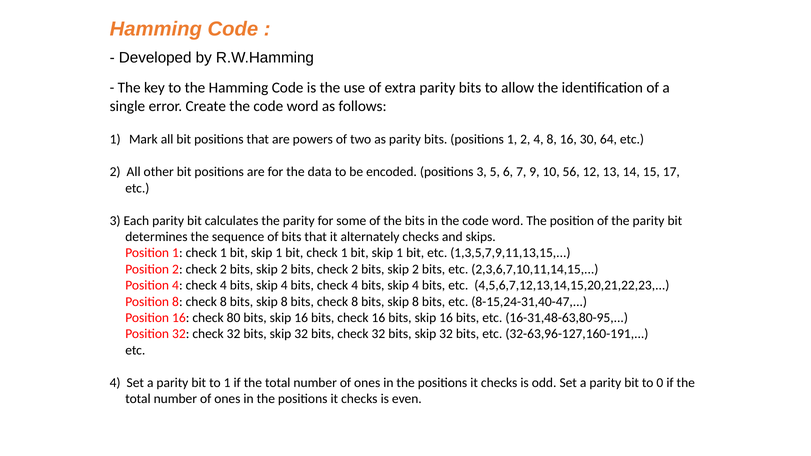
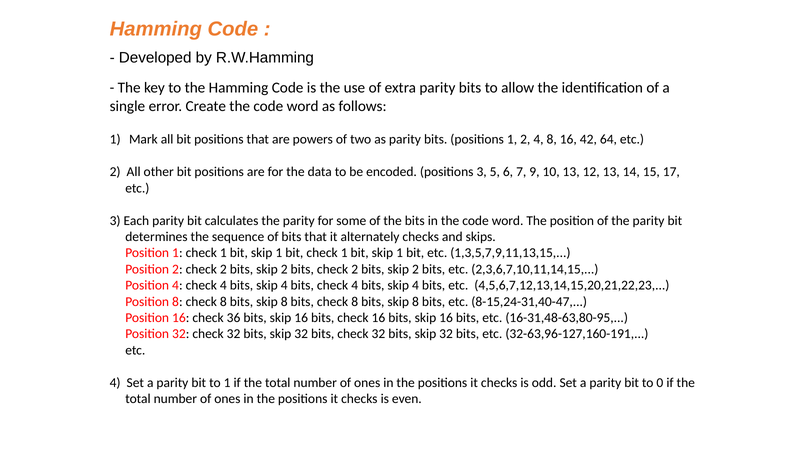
30: 30 -> 42
10 56: 56 -> 13
80: 80 -> 36
